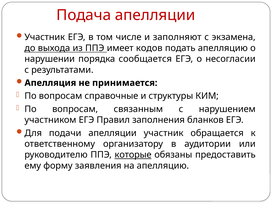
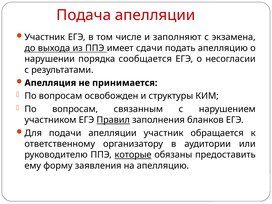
кодов: кодов -> сдачи
справочные: справочные -> освобожден
Правил underline: none -> present
